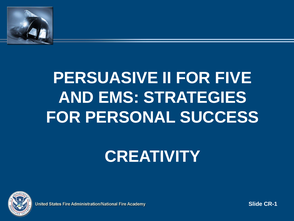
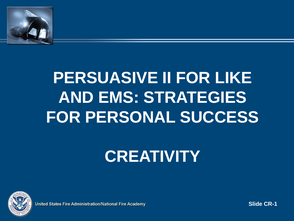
FIVE: FIVE -> LIKE
